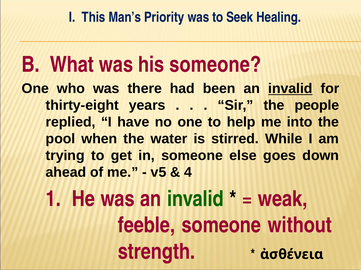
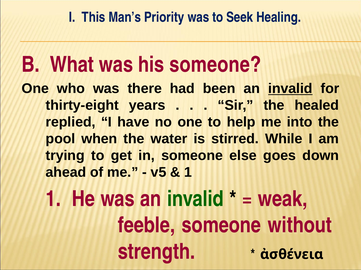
people: people -> healed
4 at (188, 173): 4 -> 1
